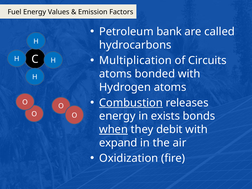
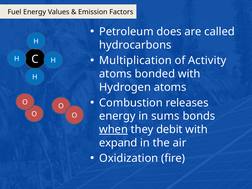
bank: bank -> does
Circuits: Circuits -> Activity
Combustion underline: present -> none
exists: exists -> sums
